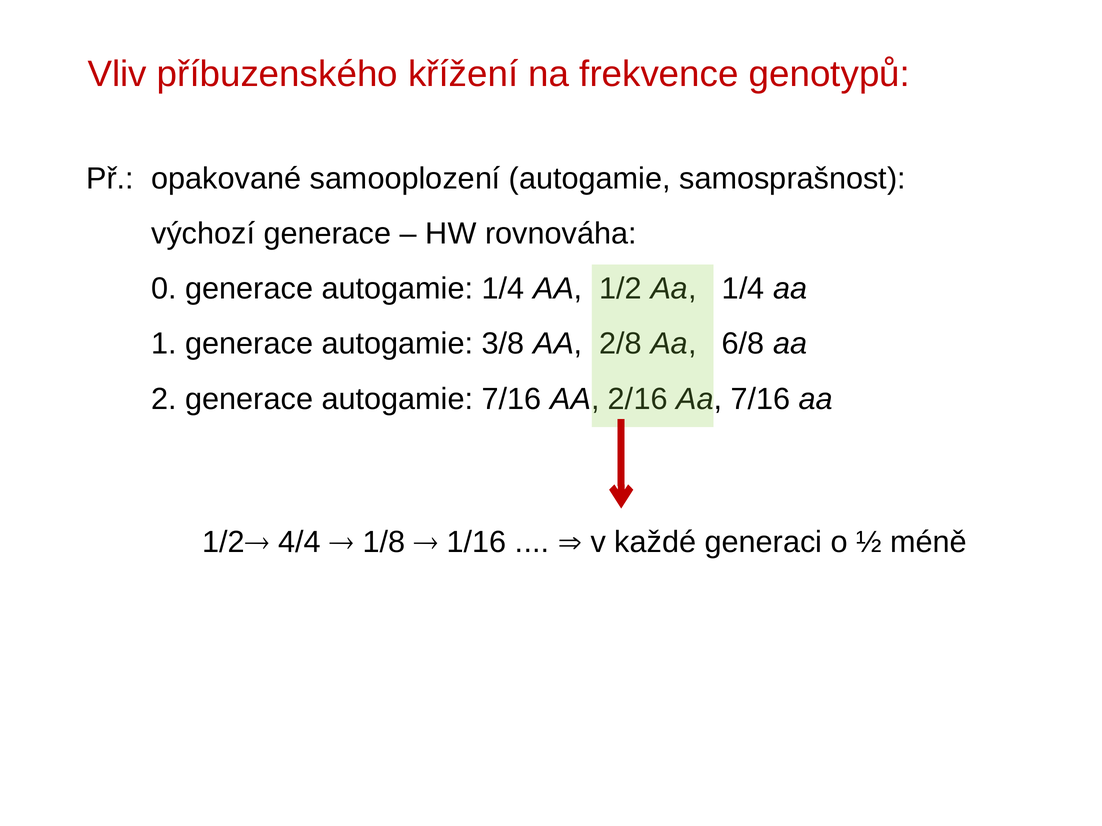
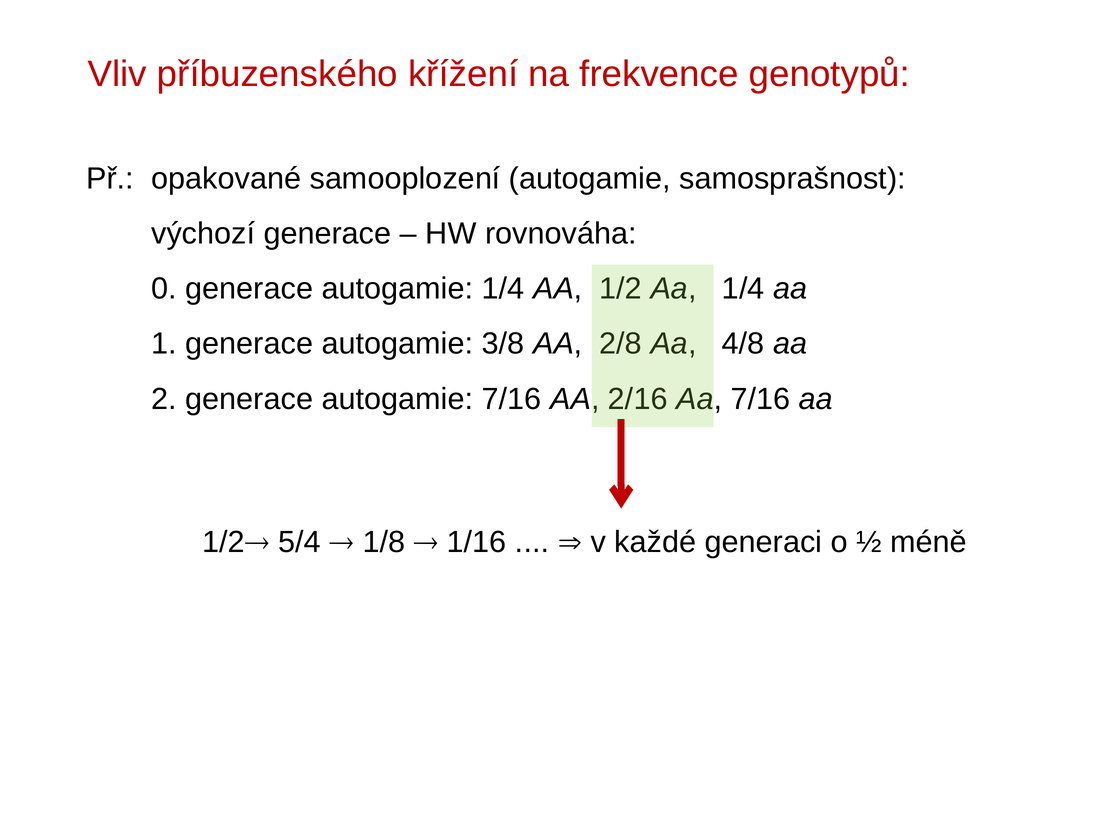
6/8: 6/8 -> 4/8
4/4: 4/4 -> 5/4
